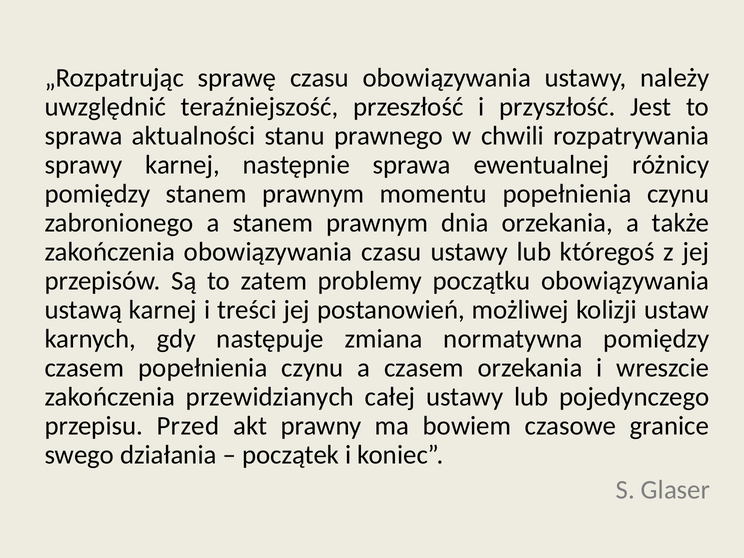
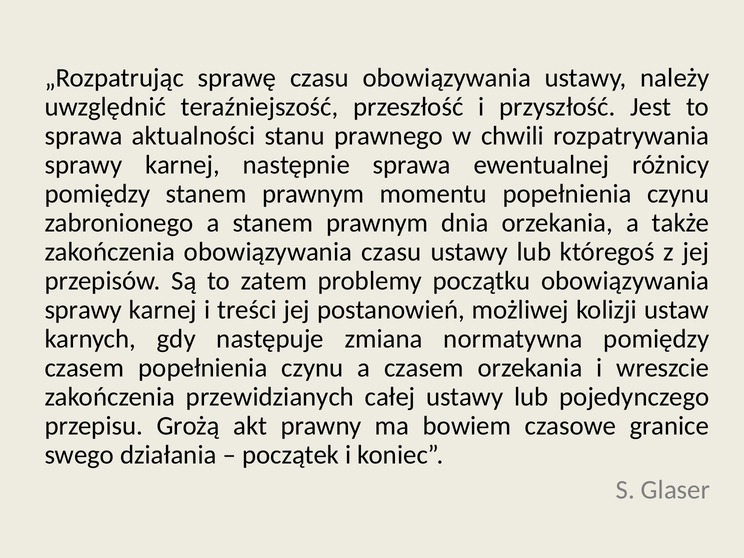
ustawą at (83, 310): ustawą -> sprawy
Przed: Przed -> Grożą
